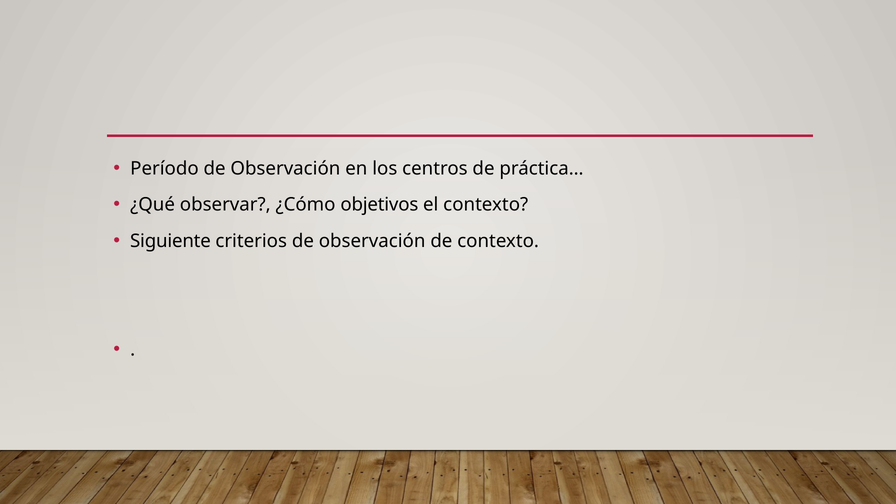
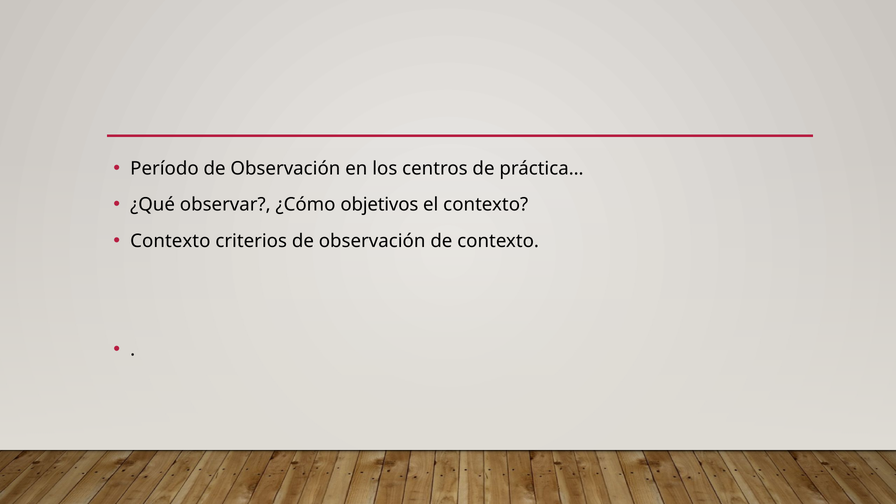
Siguiente at (170, 241): Siguiente -> Contexto
